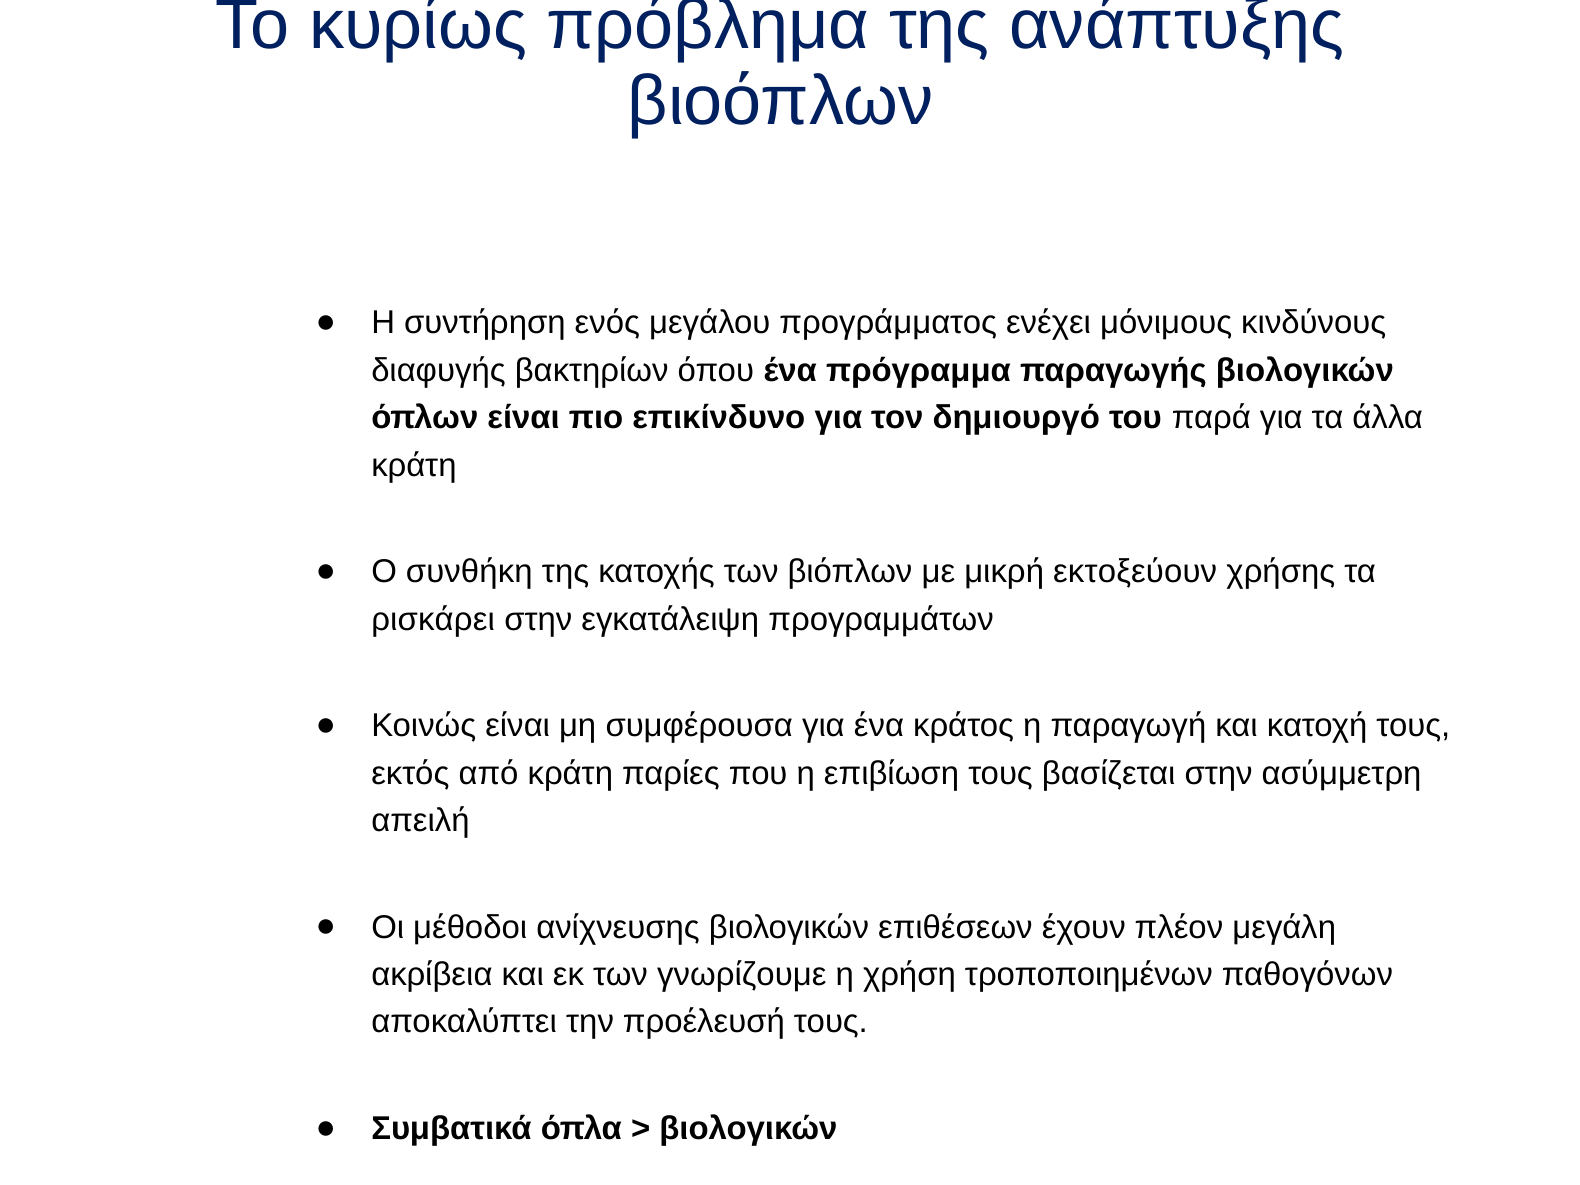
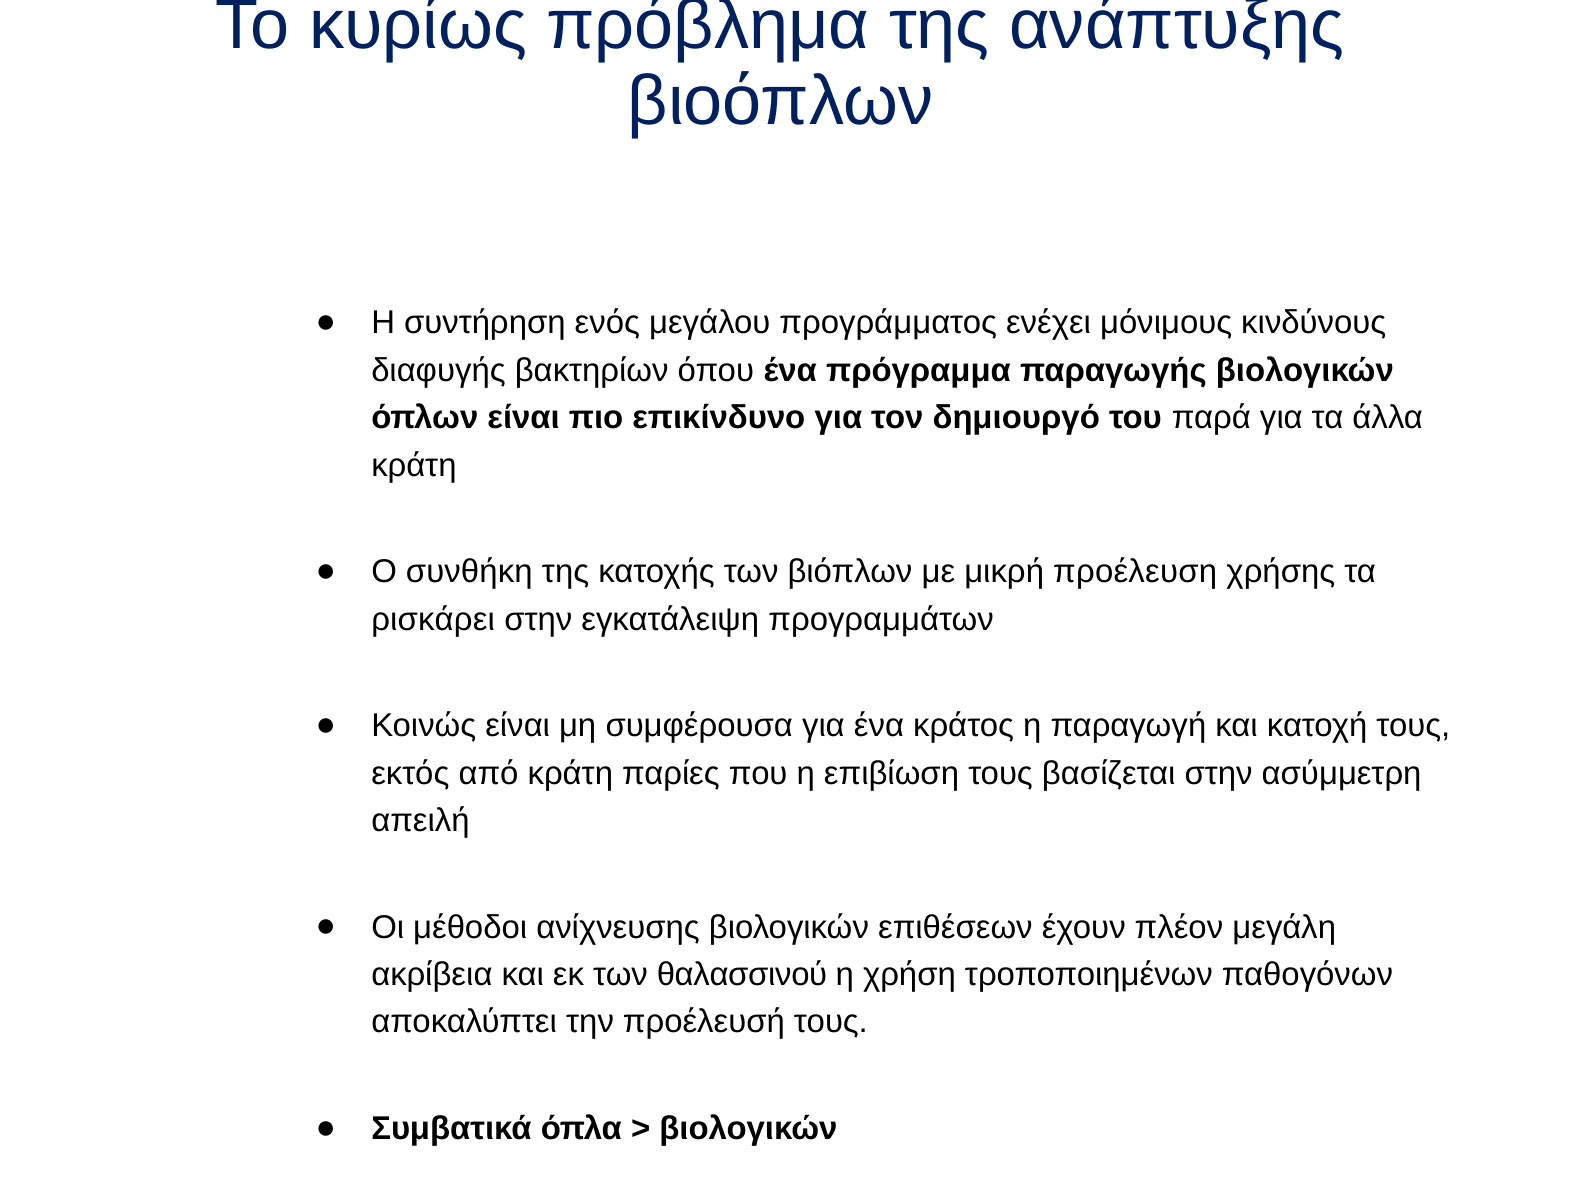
εκτοξεύουν: εκτοξεύουν -> προέλευση
γνωρίζουμε: γνωρίζουμε -> θαλασσινού
